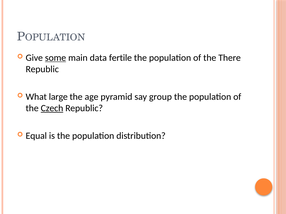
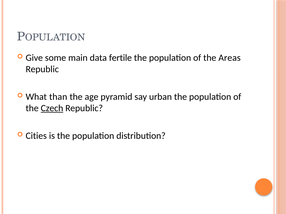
some underline: present -> none
There: There -> Areas
large: large -> than
group: group -> urban
Equal: Equal -> Cities
